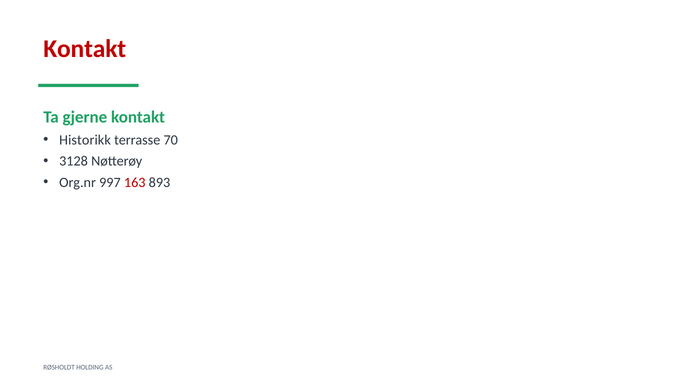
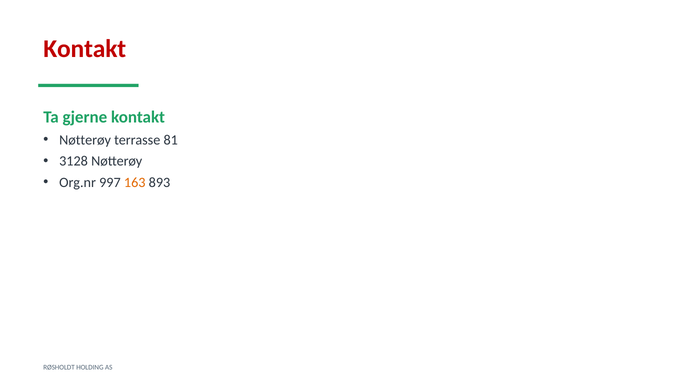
Historikk at (85, 140): Historikk -> Nøtterøy
70: 70 -> 81
163 colour: red -> orange
